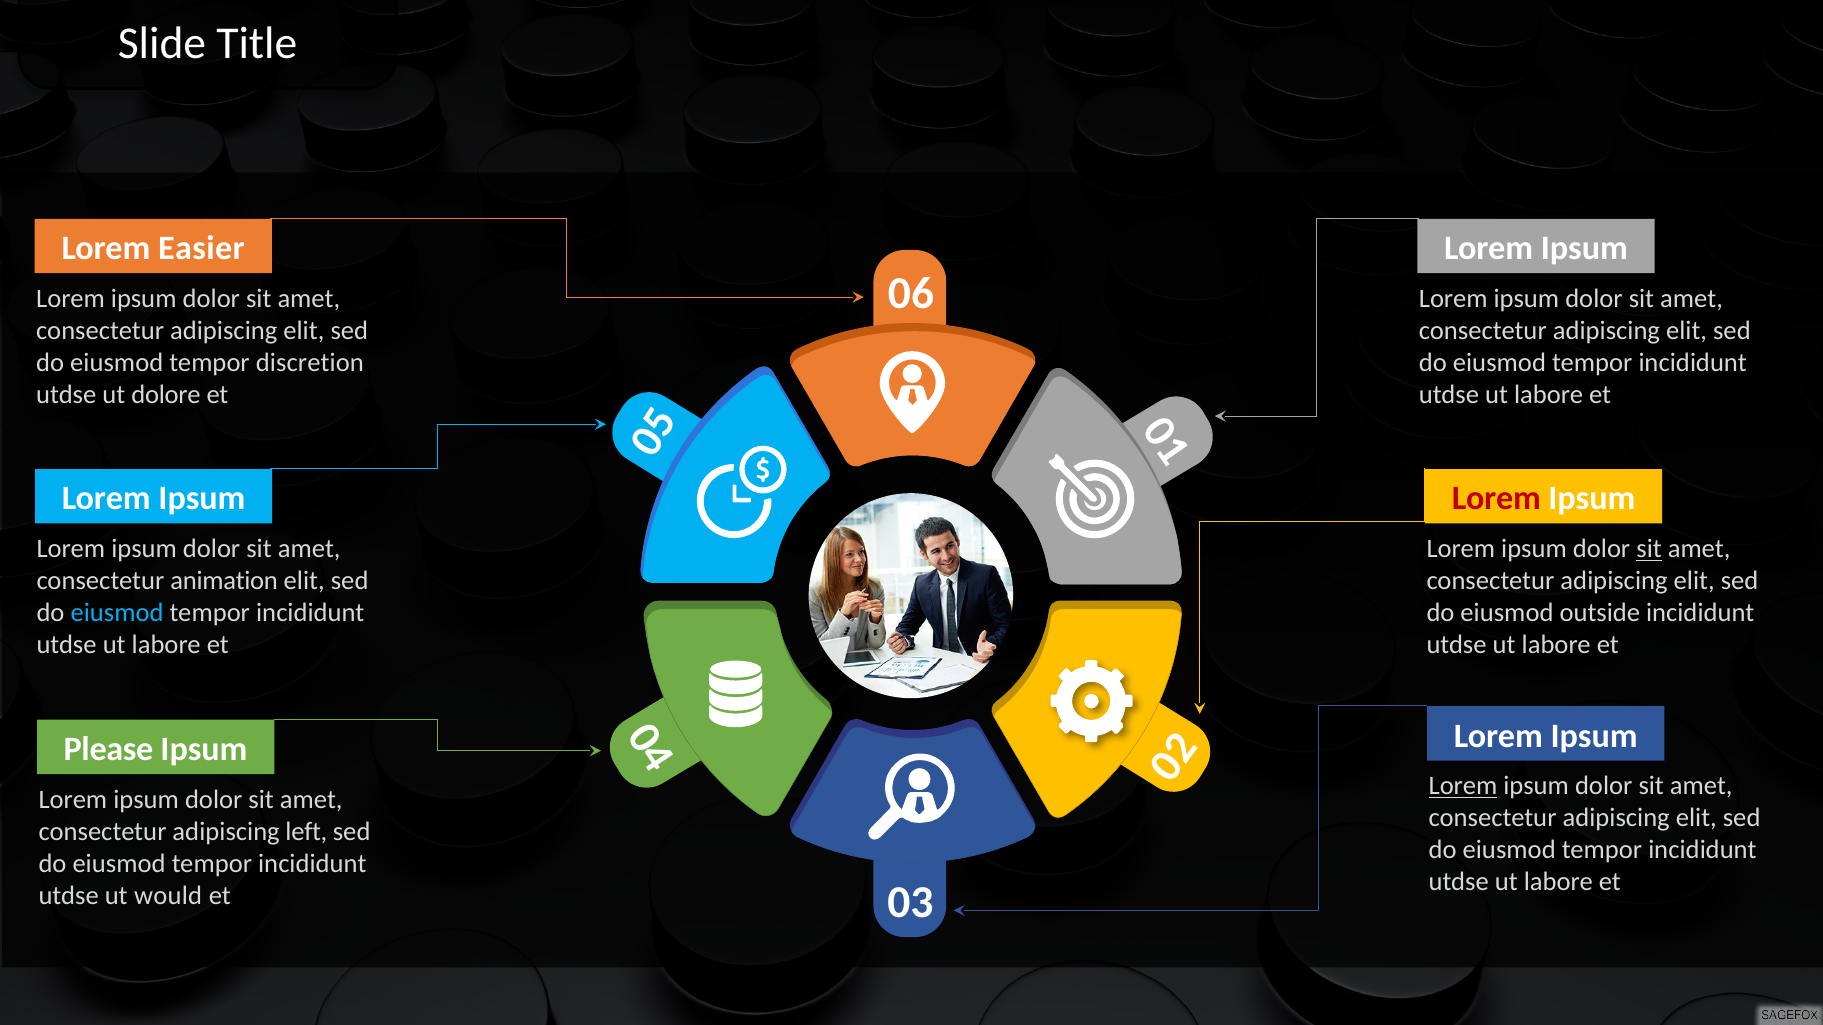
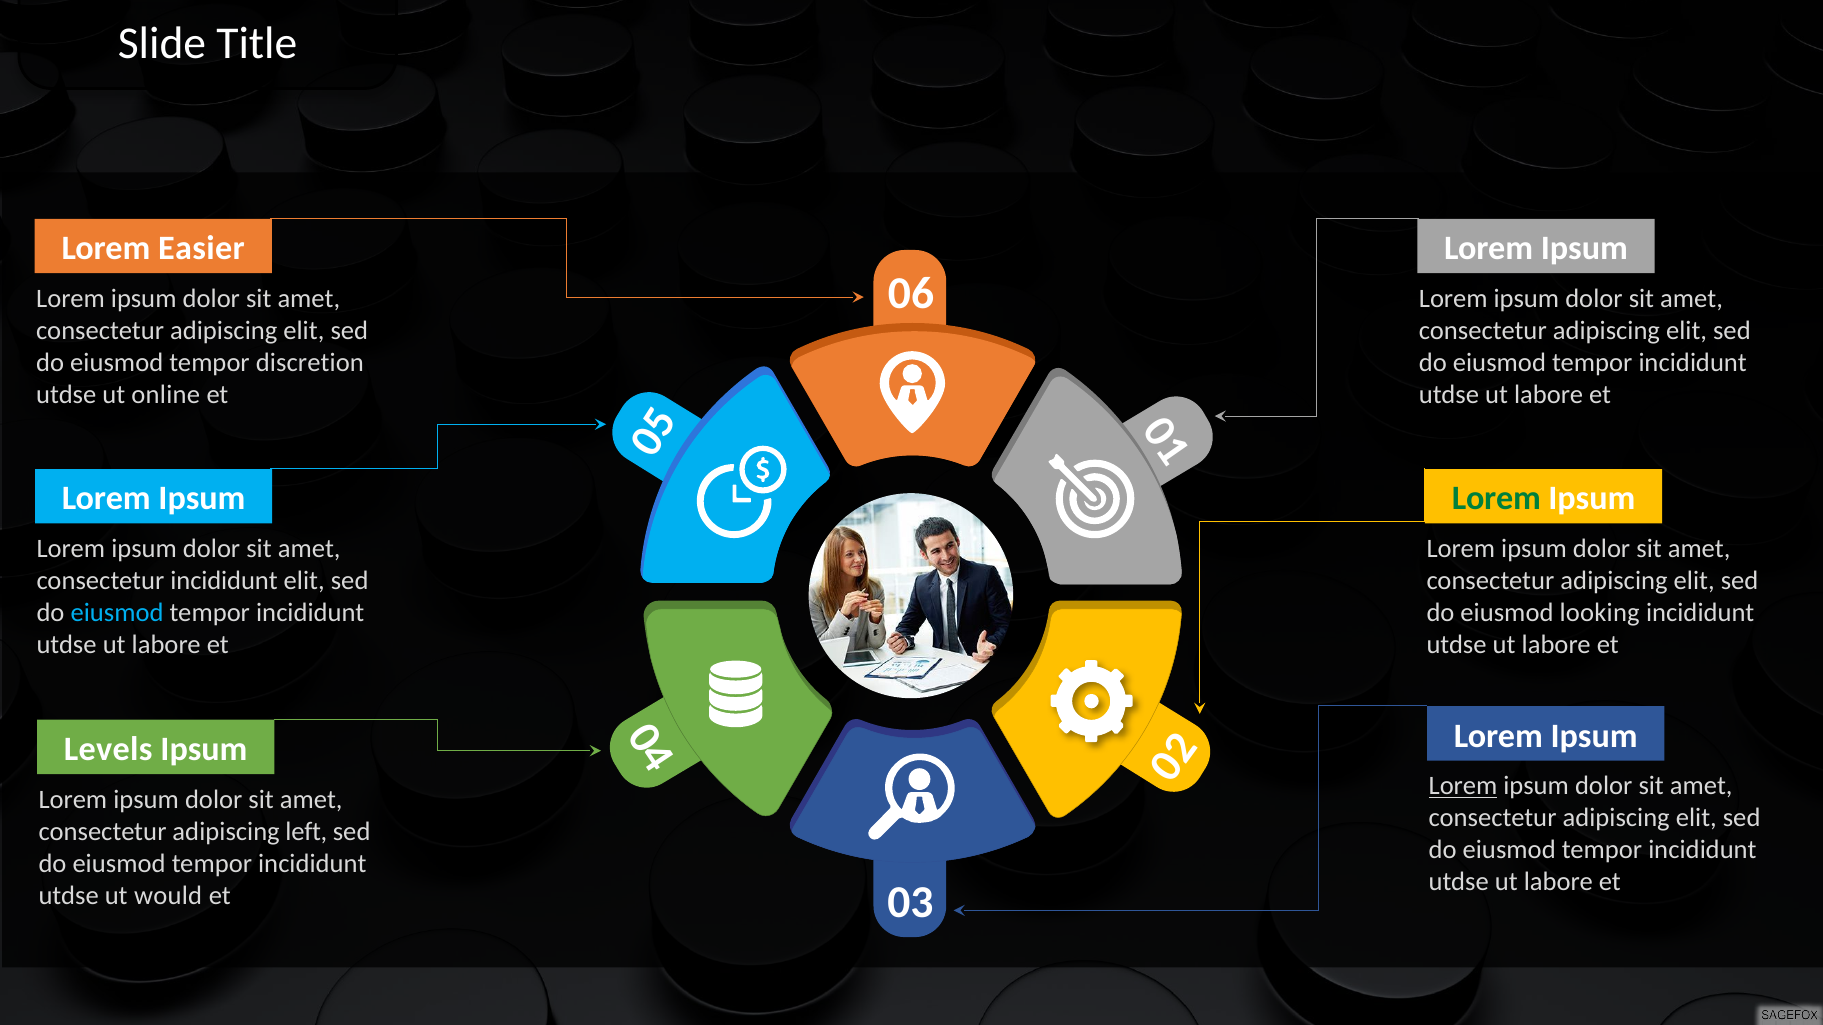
dolore: dolore -> online
Lorem at (1496, 499) colour: red -> green
sit at (1649, 549) underline: present -> none
consectetur animation: animation -> incididunt
outside: outside -> looking
Please: Please -> Levels
